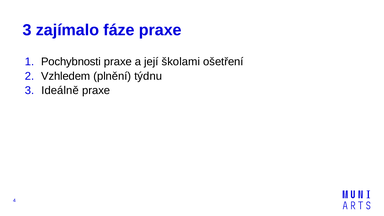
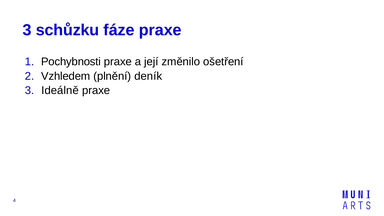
zajímalo: zajímalo -> schůzku
školami: školami -> změnilo
týdnu: týdnu -> deník
